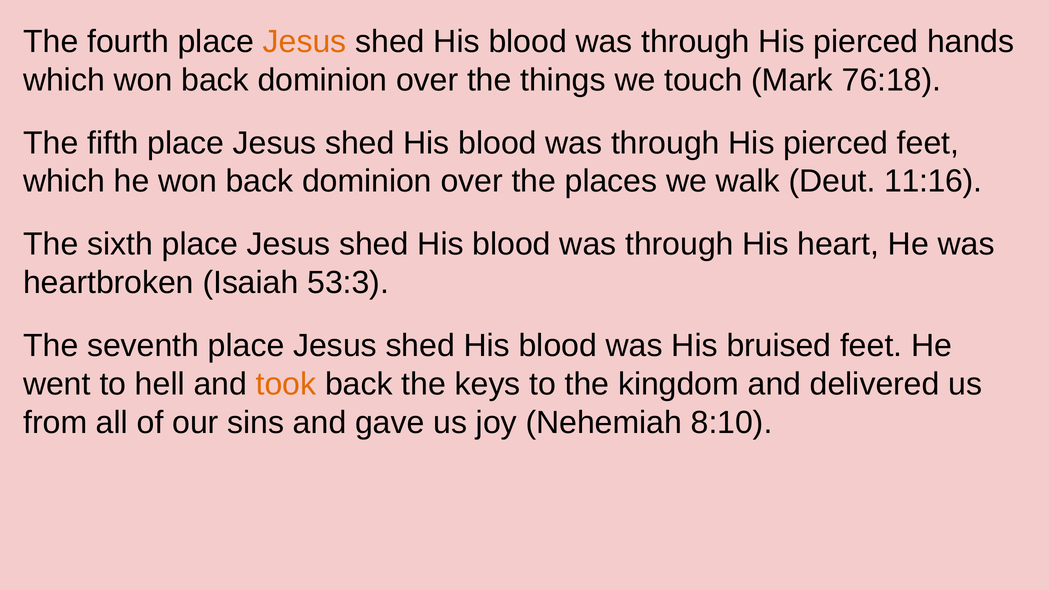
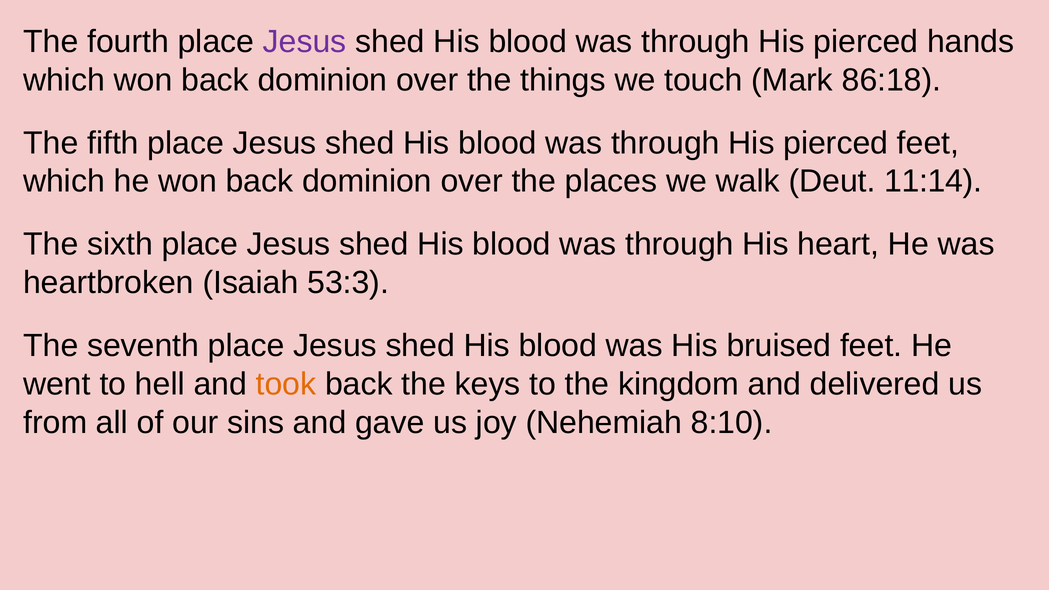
Jesus at (305, 42) colour: orange -> purple
76:18: 76:18 -> 86:18
11:16: 11:16 -> 11:14
